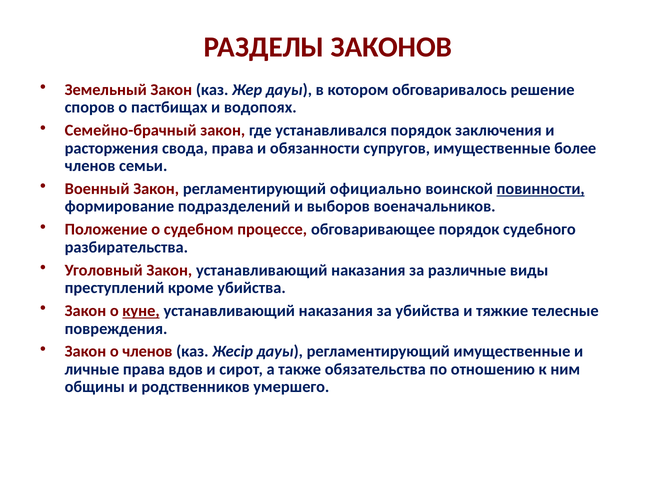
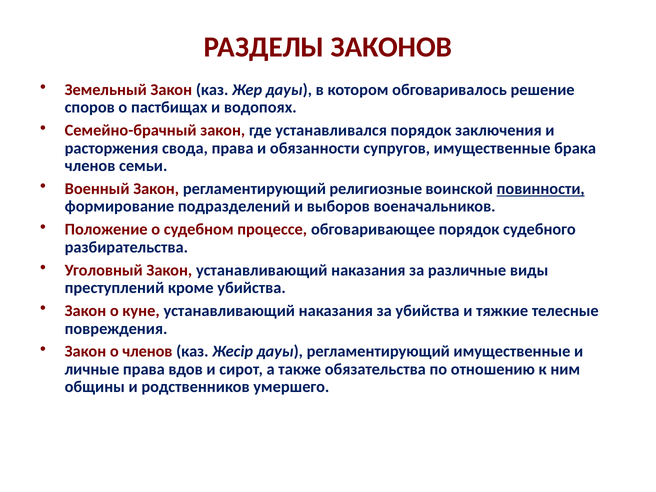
более: более -> брака
официально: официально -> религиозные
куне underline: present -> none
